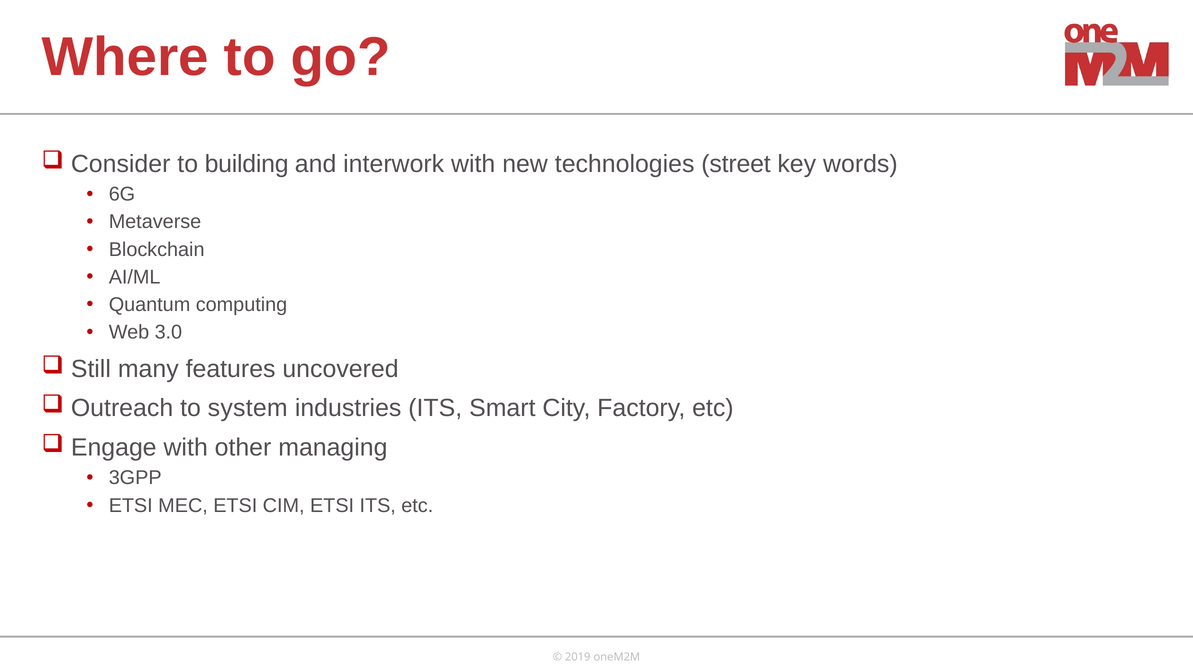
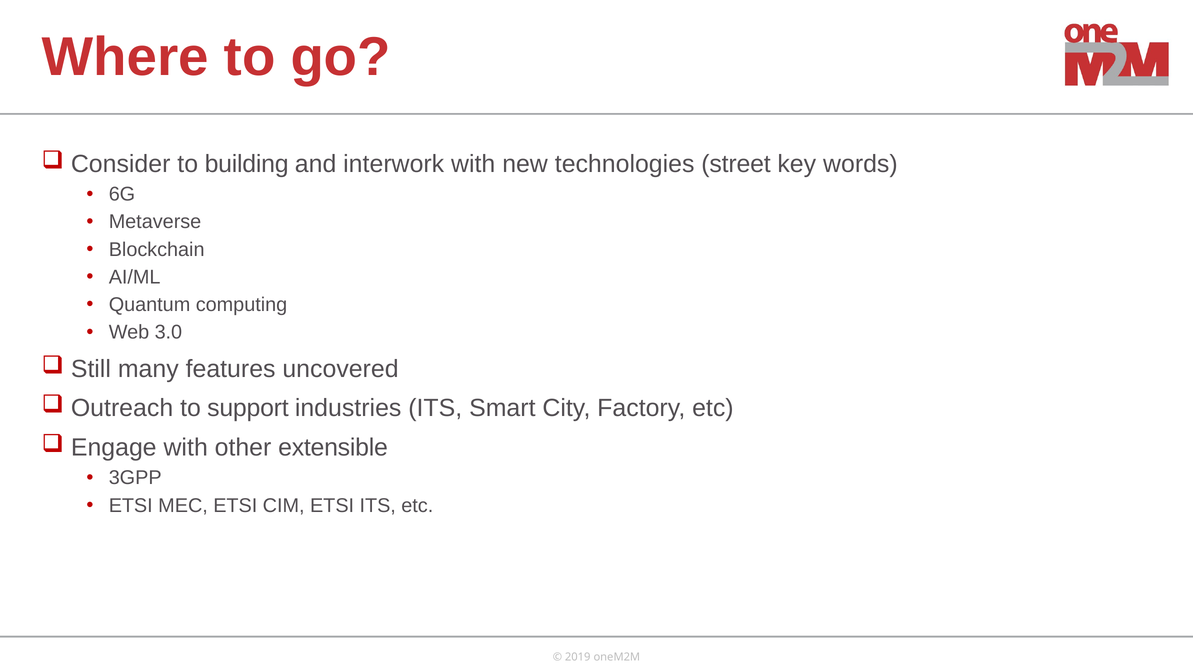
system: system -> support
managing: managing -> extensible
